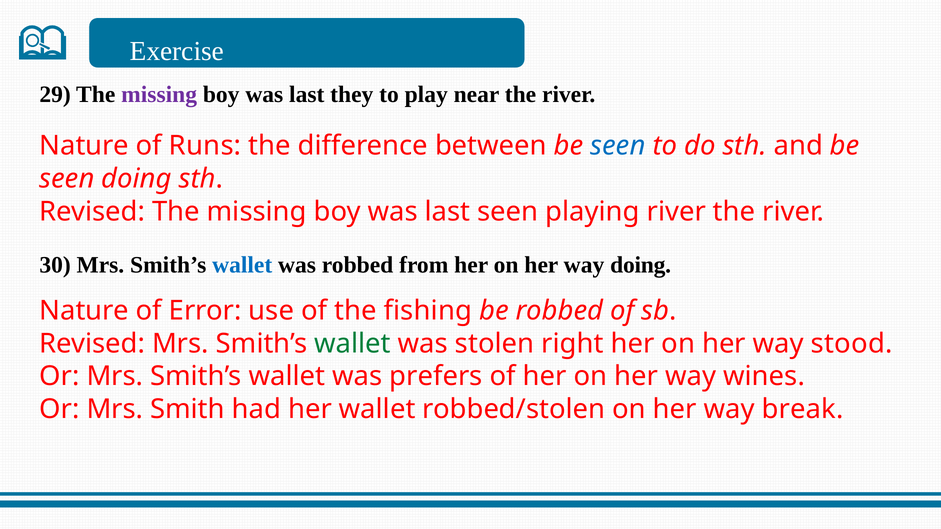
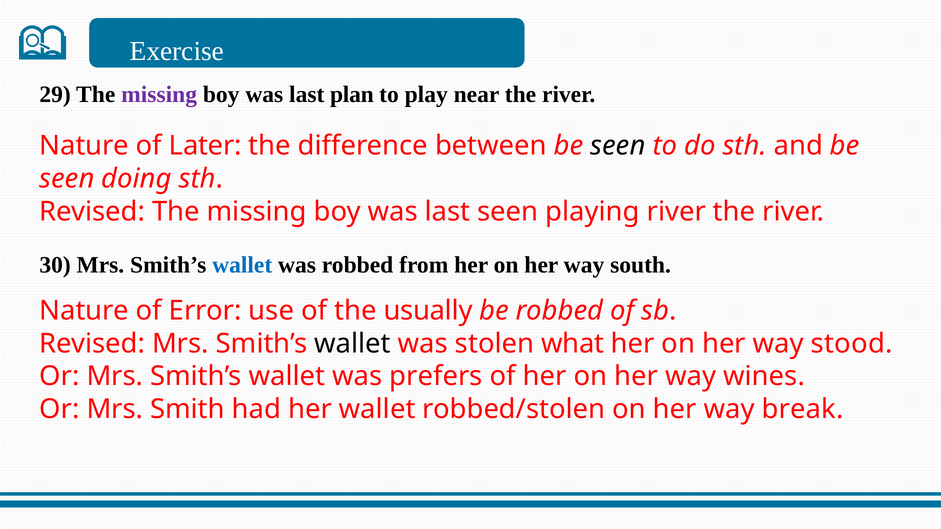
they: they -> plan
Runs: Runs -> Later
seen at (618, 146) colour: blue -> black
way doing: doing -> south
fishing: fishing -> usually
wallet at (353, 344) colour: green -> black
right: right -> what
